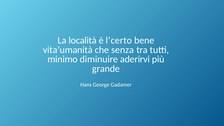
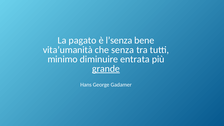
località: località -> pagato
l’certo: l’certo -> l’senza
aderirvi: aderirvi -> entrata
grande underline: none -> present
